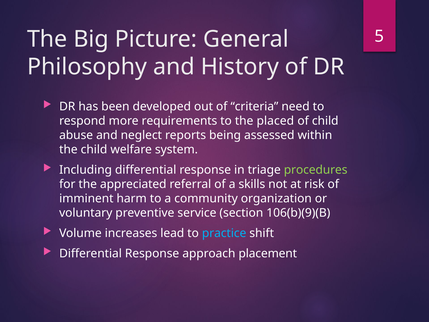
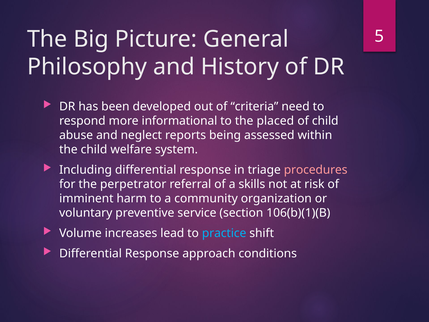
requirements: requirements -> informational
procedures colour: light green -> pink
appreciated: appreciated -> perpetrator
106(b)(9)(B: 106(b)(9)(B -> 106(b)(1)(B
placement: placement -> conditions
